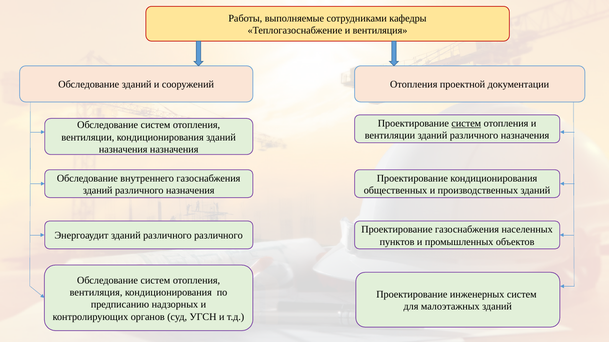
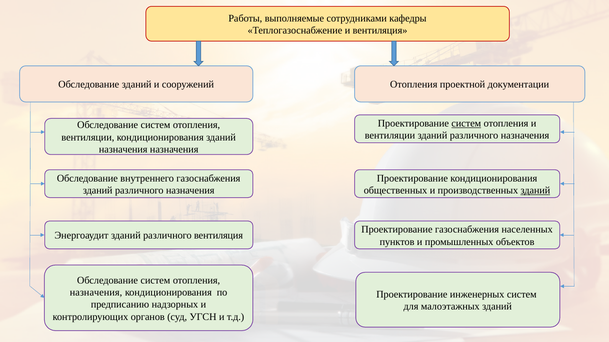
зданий at (535, 191) underline: none -> present
различного различного: различного -> вентиляция
вентиляция at (96, 293): вентиляция -> назначения
